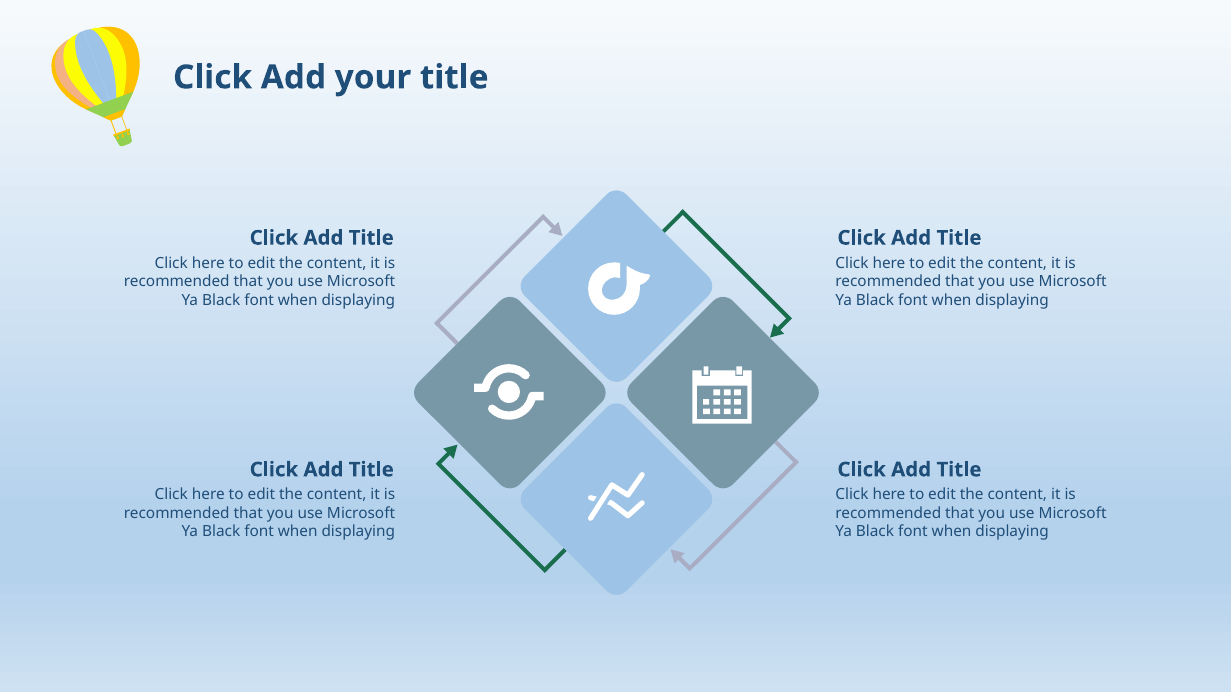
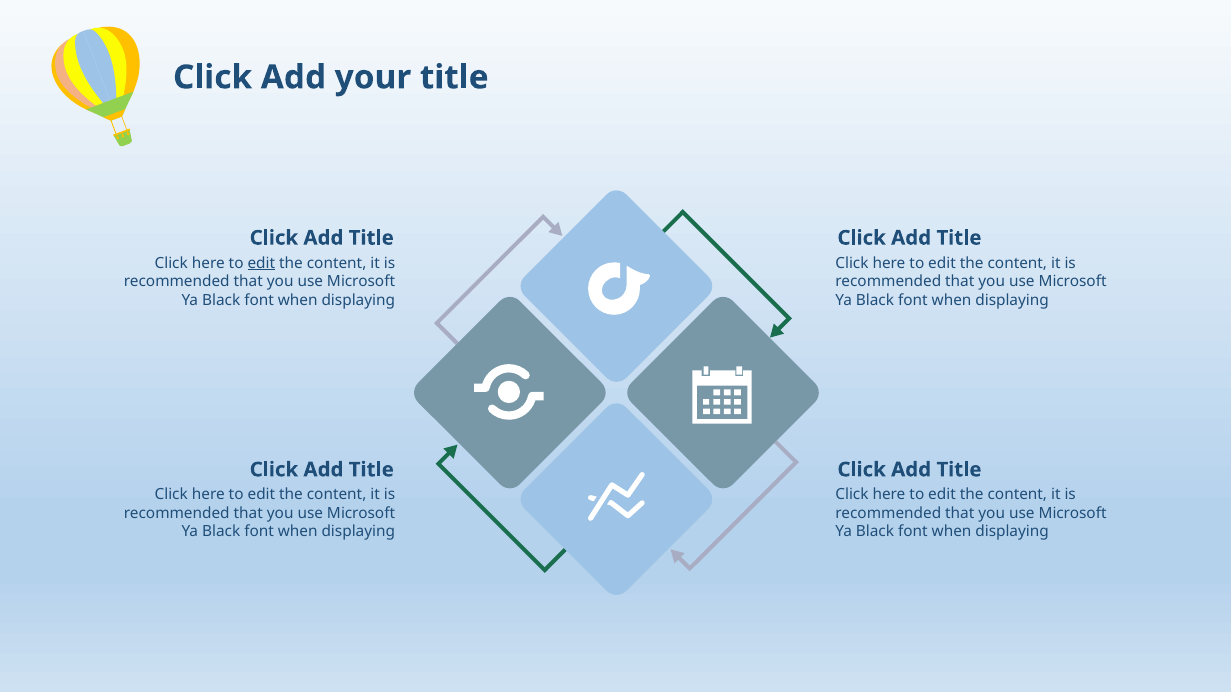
edit at (261, 263) underline: none -> present
